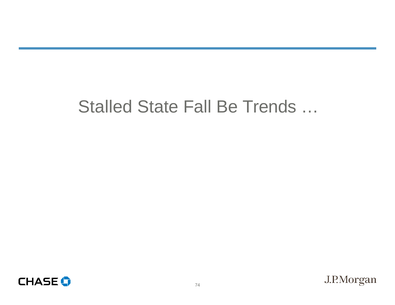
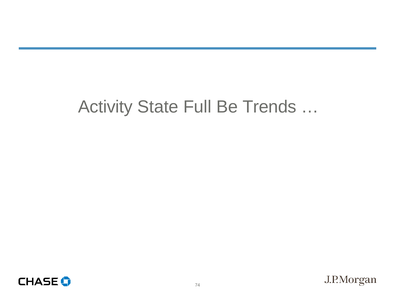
Stalled: Stalled -> Activity
Fall: Fall -> Full
